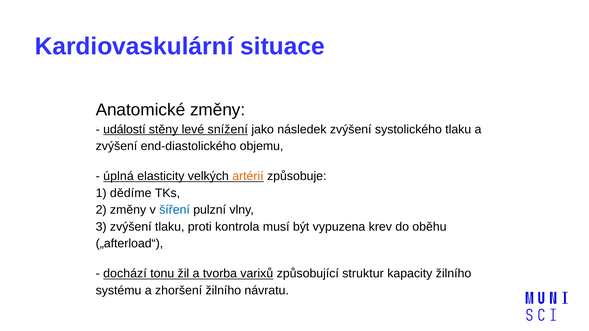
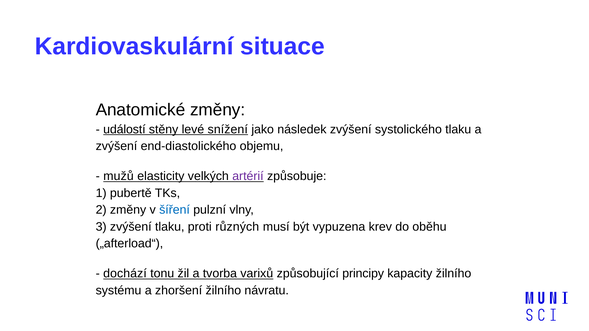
úplná: úplná -> mužů
artérií colour: orange -> purple
dědíme: dědíme -> pubertě
kontrola: kontrola -> různých
struktur: struktur -> principy
